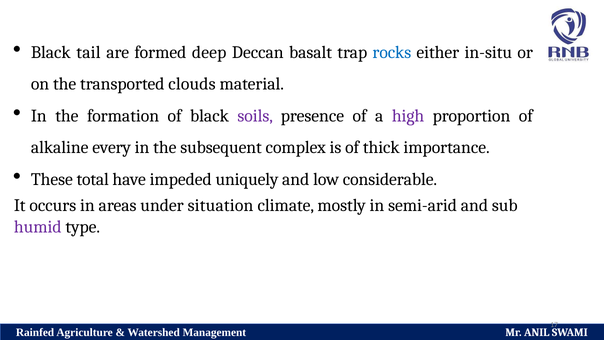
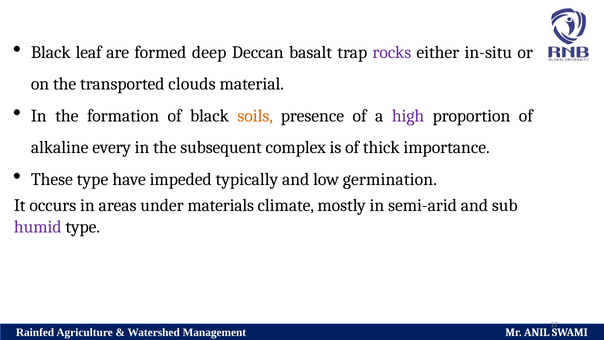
tail: tail -> leaf
rocks colour: blue -> purple
soils colour: purple -> orange
These total: total -> type
uniquely: uniquely -> typically
considerable: considerable -> germination
situation: situation -> materials
